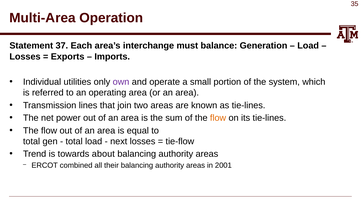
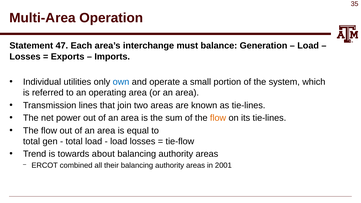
37: 37 -> 47
own colour: purple -> blue
next at (119, 141): next -> load
